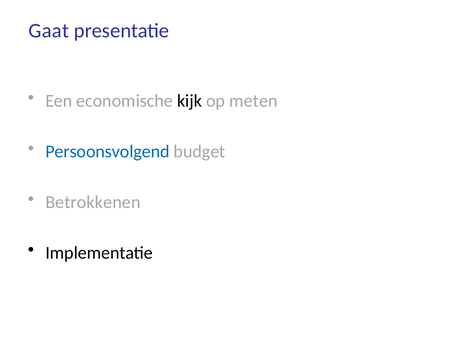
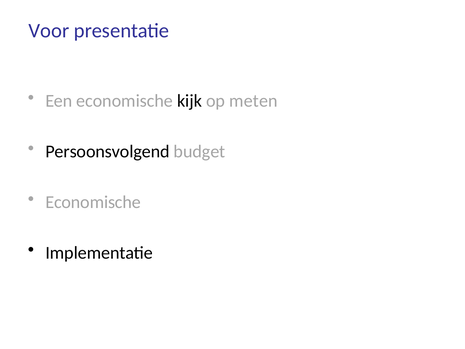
Gaat: Gaat -> Voor
Persoonsvolgend colour: blue -> black
Betrokkenen at (93, 202): Betrokkenen -> Economische
